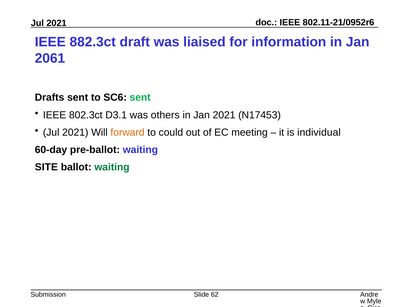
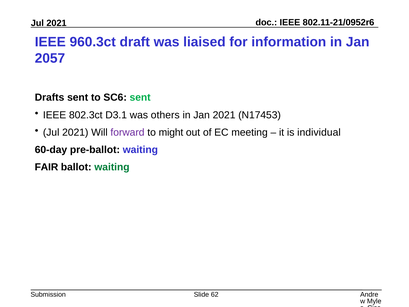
882.3ct: 882.3ct -> 960.3ct
2061: 2061 -> 2057
forward colour: orange -> purple
could: could -> might
SITE: SITE -> FAIR
